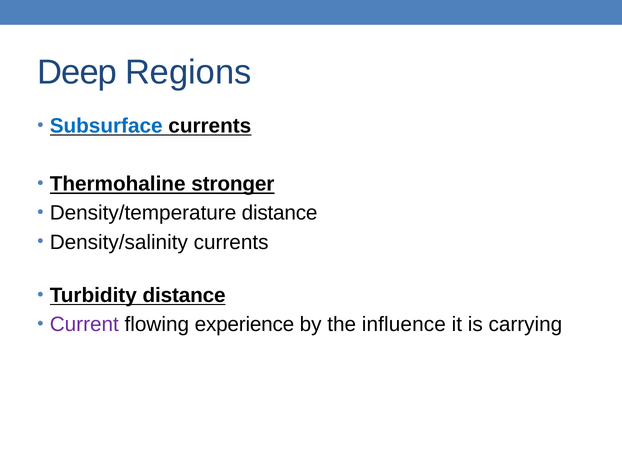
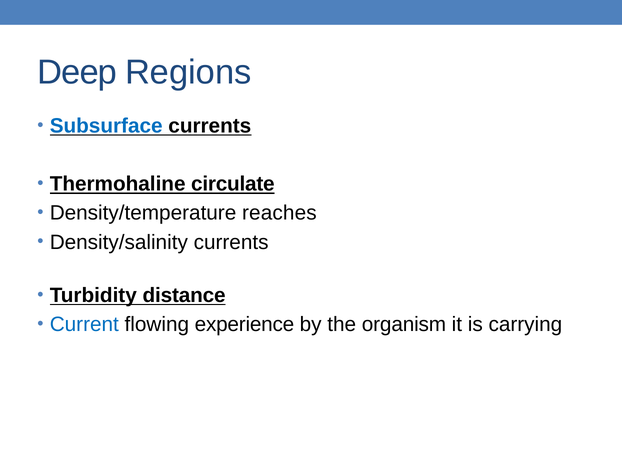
stronger: stronger -> circulate
Density/temperature distance: distance -> reaches
Current colour: purple -> blue
influence: influence -> organism
